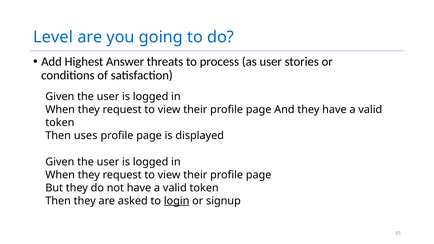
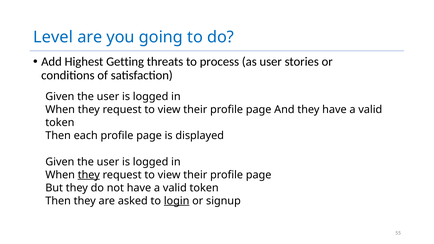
Answer: Answer -> Getting
uses: uses -> each
they at (89, 175) underline: none -> present
